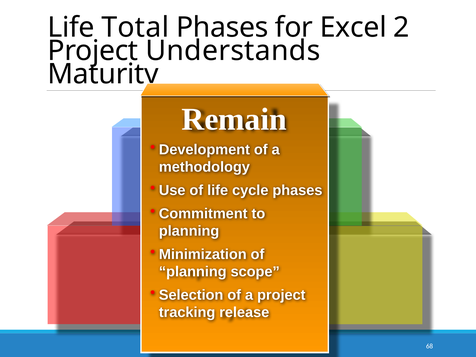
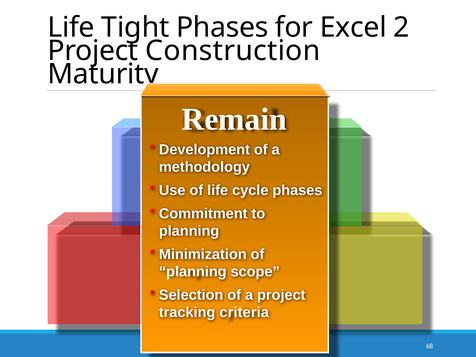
Total: Total -> Tight
Understands: Understands -> Construction
release: release -> criteria
